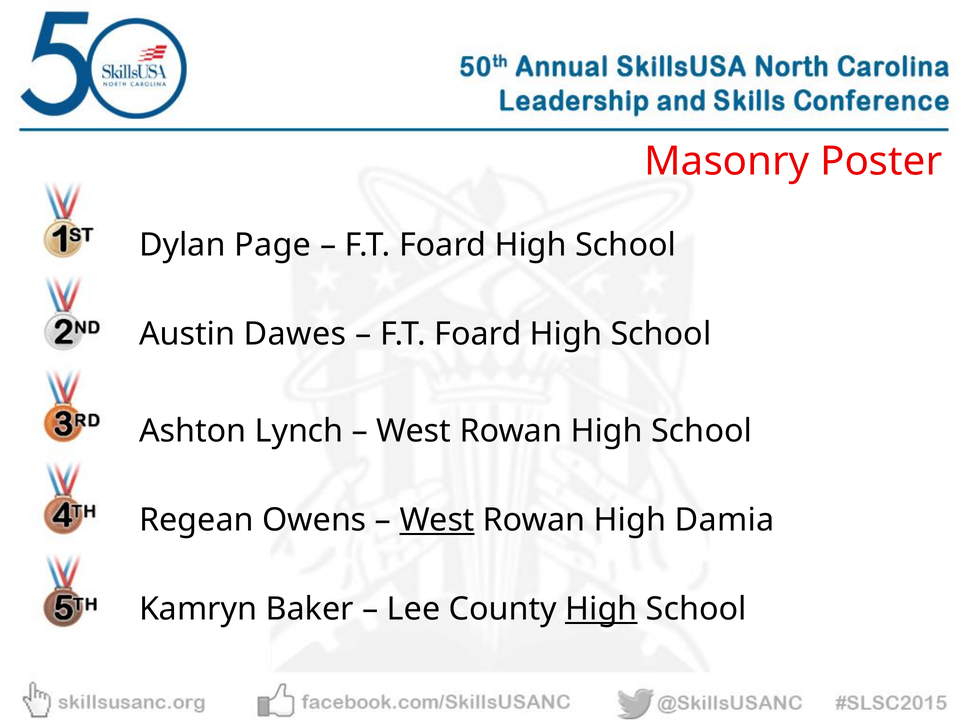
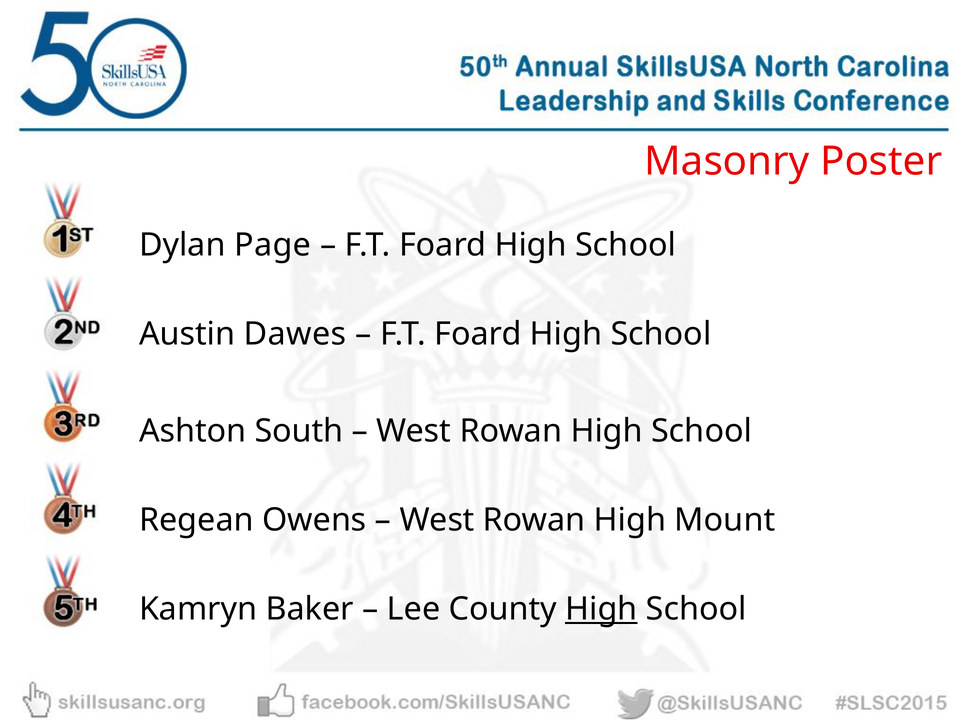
Lynch: Lynch -> South
West at (437, 520) underline: present -> none
Damia: Damia -> Mount
